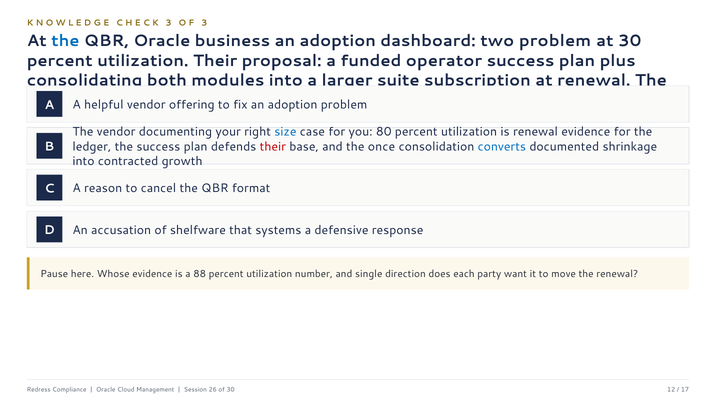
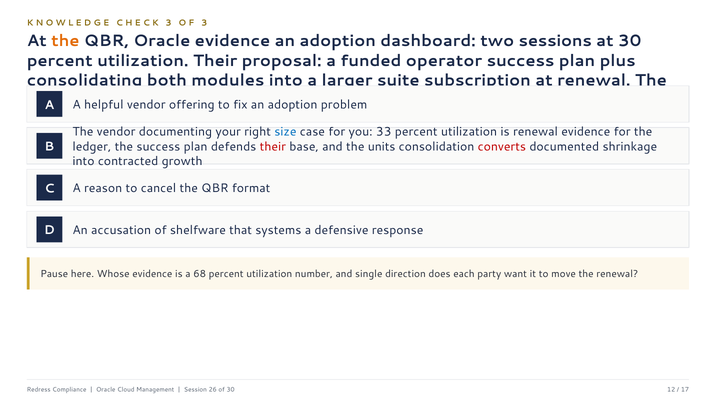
the at (65, 41) colour: blue -> orange
Oracle business: business -> evidence
two problem: problem -> sessions
80: 80 -> 33
once: once -> units
converts colour: blue -> red
88: 88 -> 68
